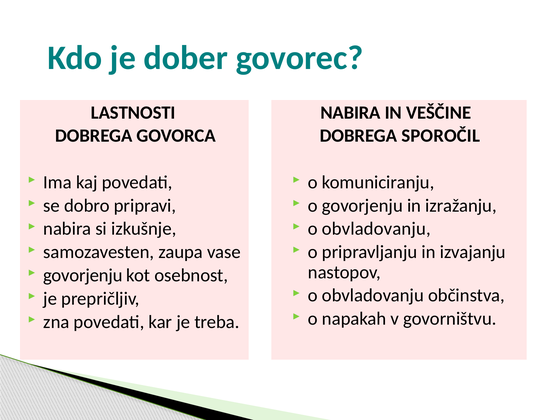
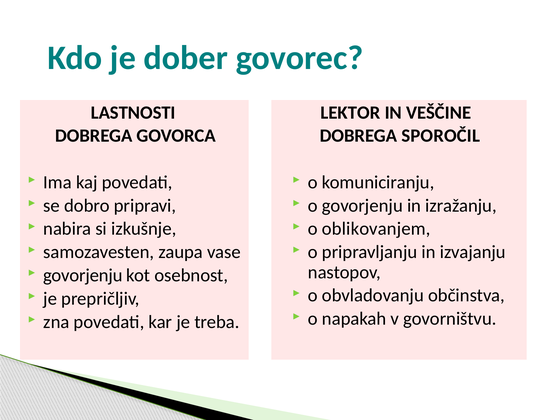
NABIRA at (350, 113): NABIRA -> LEKTOR
obvladovanju at (376, 229): obvladovanju -> oblikovanjem
